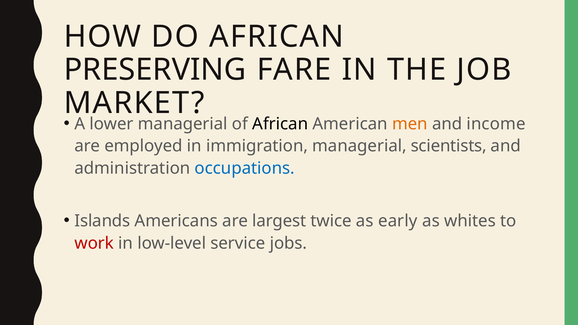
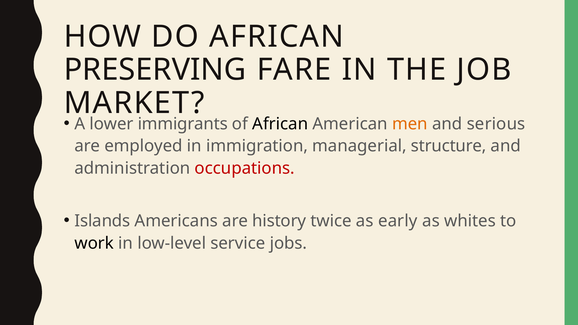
managerial at (183, 124): managerial -> immigrants
income: income -> serious
scientists: scientists -> structure
occupations colour: blue -> red
largest: largest -> history
work colour: red -> black
